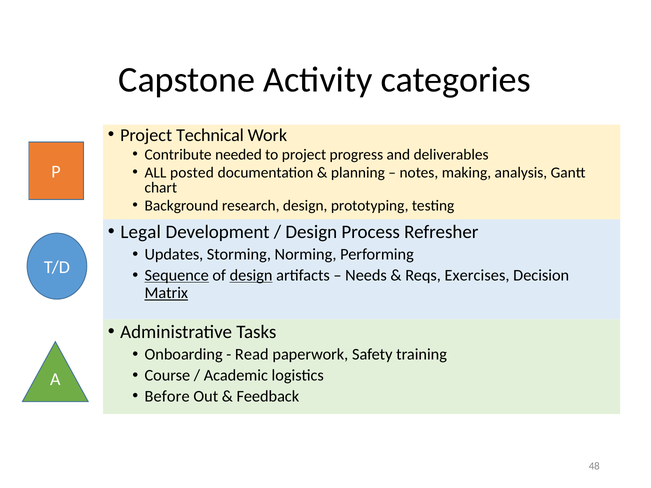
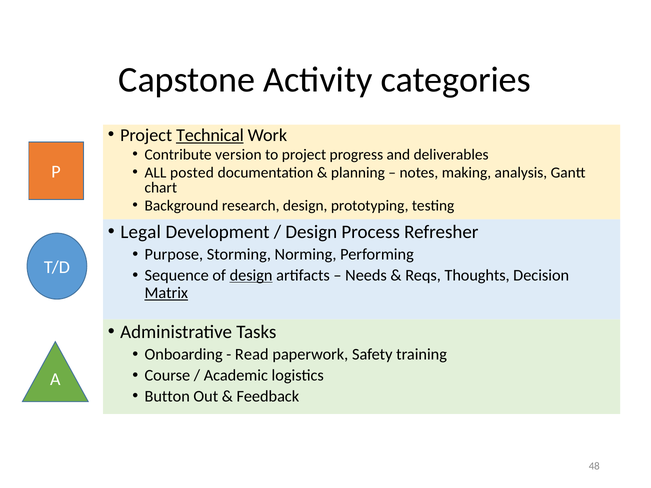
Technical underline: none -> present
needed: needed -> version
Updates: Updates -> Purpose
Sequence underline: present -> none
Exercises: Exercises -> Thoughts
Before: Before -> Button
